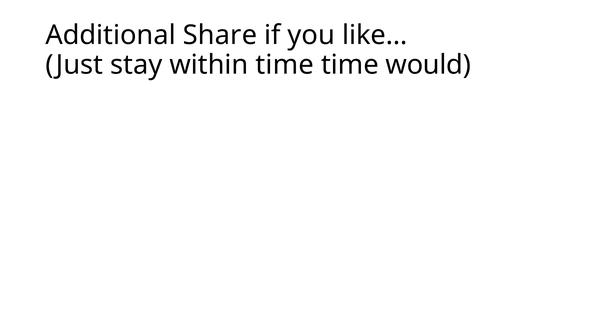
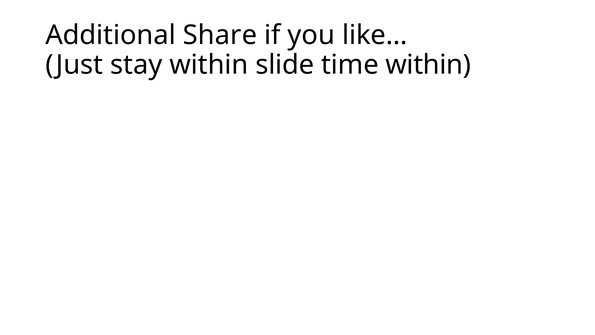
within time: time -> slide
time would: would -> within
